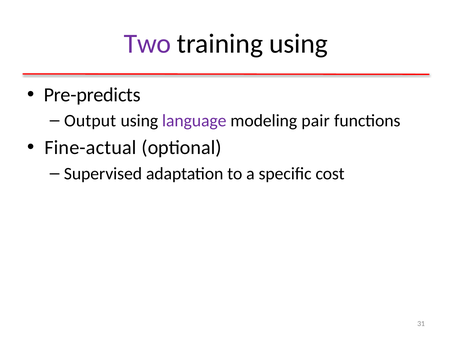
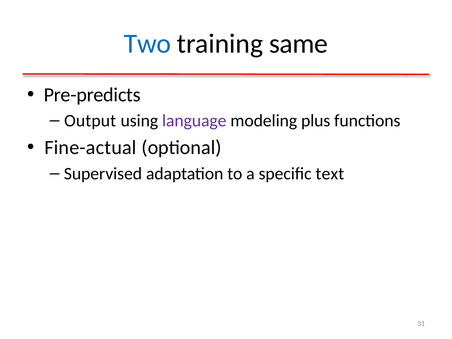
Two colour: purple -> blue
training using: using -> same
pair: pair -> plus
cost: cost -> text
